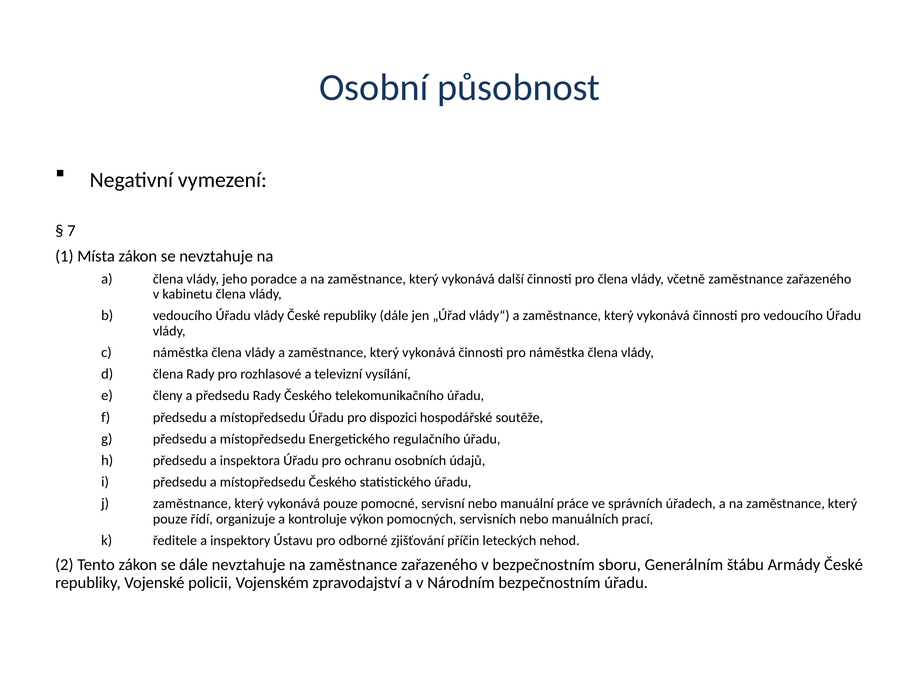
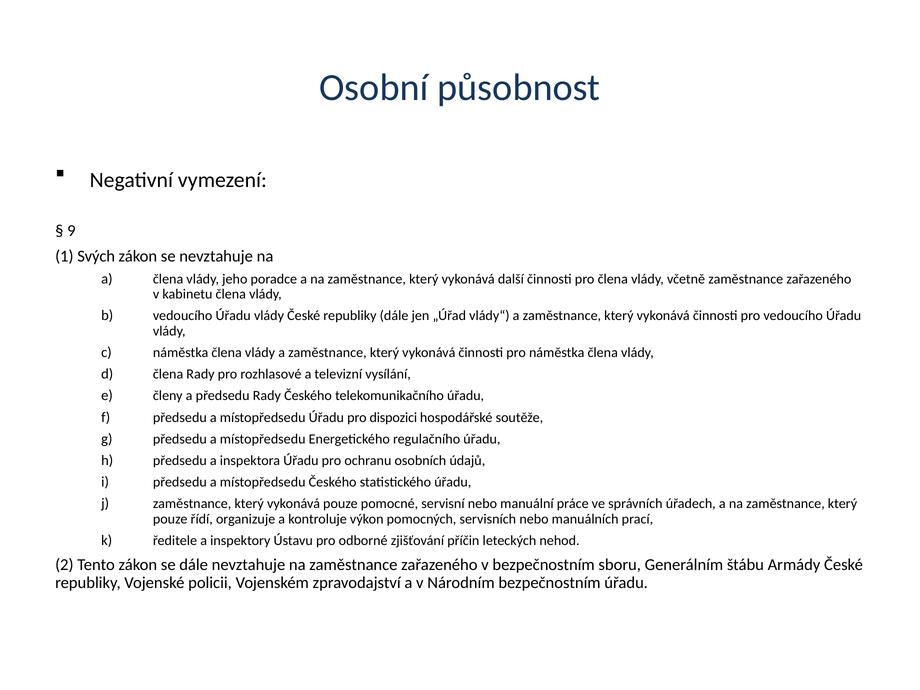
7: 7 -> 9
Místa: Místa -> Svých
